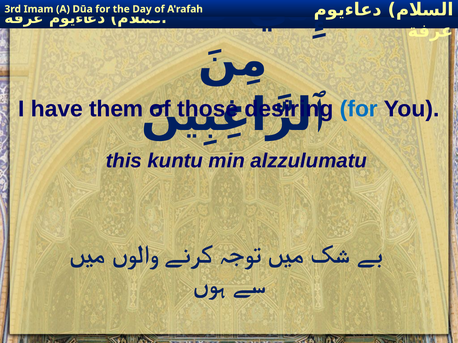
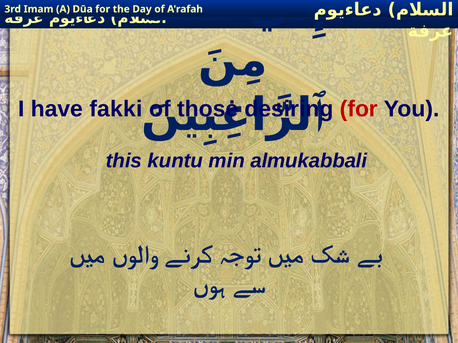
them: them -> fakki
for at (359, 109) colour: blue -> red
alzzulumatu: alzzulumatu -> almukabbali
